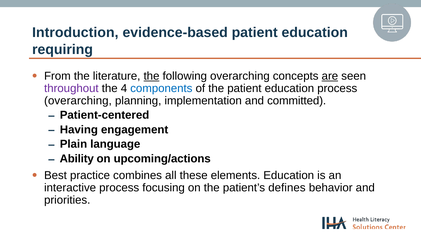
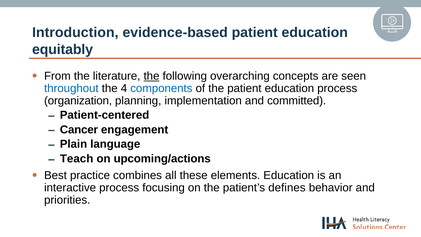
requiring: requiring -> equitably
are underline: present -> none
throughout colour: purple -> blue
overarching at (78, 101): overarching -> organization
Having: Having -> Cancer
Ability: Ability -> Teach
